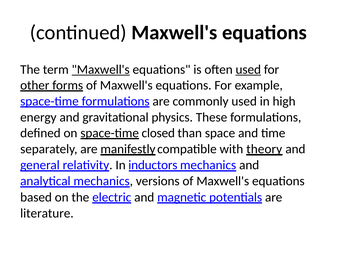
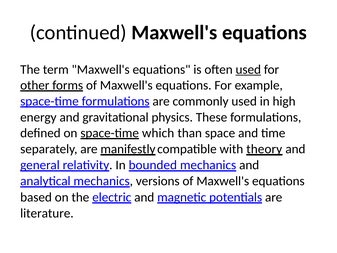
Maxwell's at (101, 69) underline: present -> none
closed: closed -> which
inductors: inductors -> bounded
